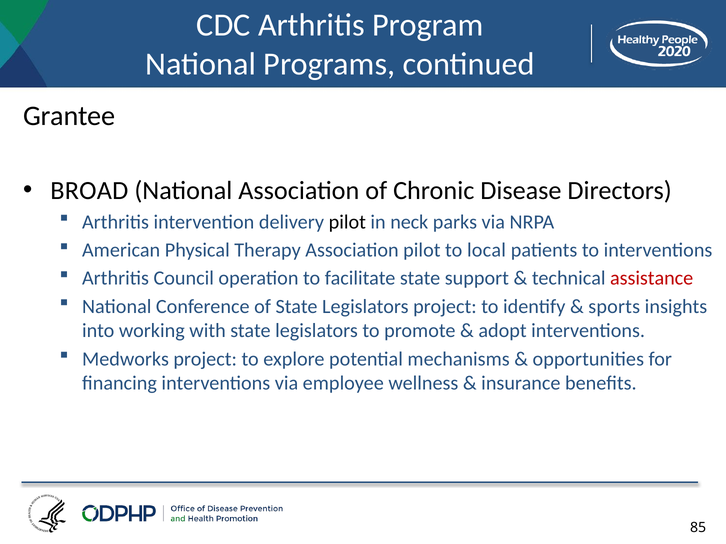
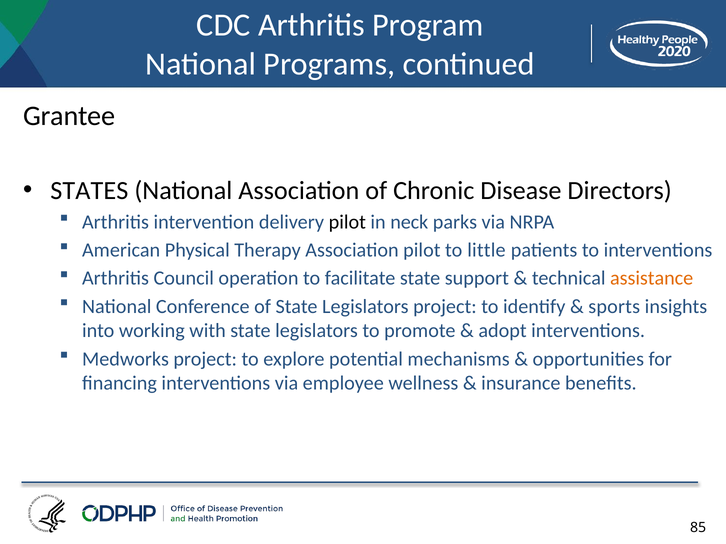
BROAD: BROAD -> STATES
local: local -> little
assistance colour: red -> orange
